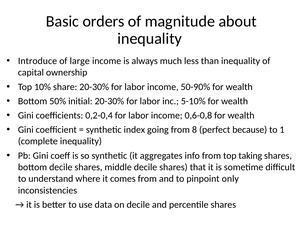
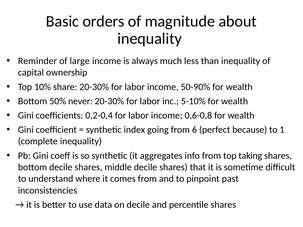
Introduce: Introduce -> Reminder
initial: initial -> never
8: 8 -> 6
only: only -> past
